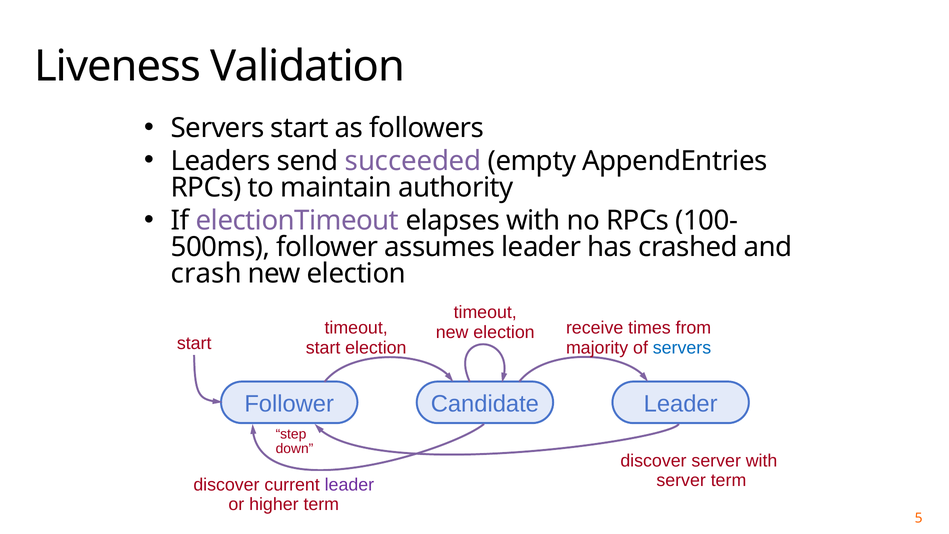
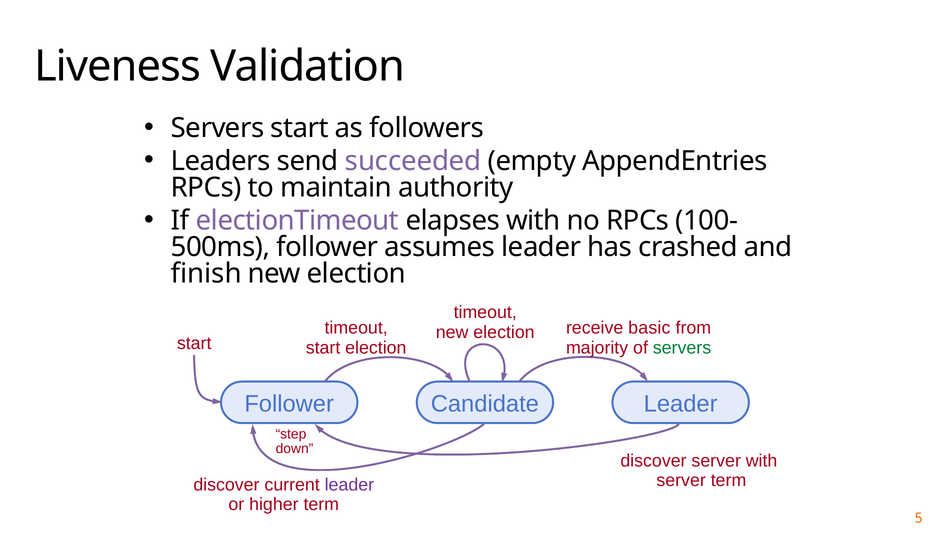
crash: crash -> finish
times: times -> basic
servers at (682, 348) colour: blue -> green
